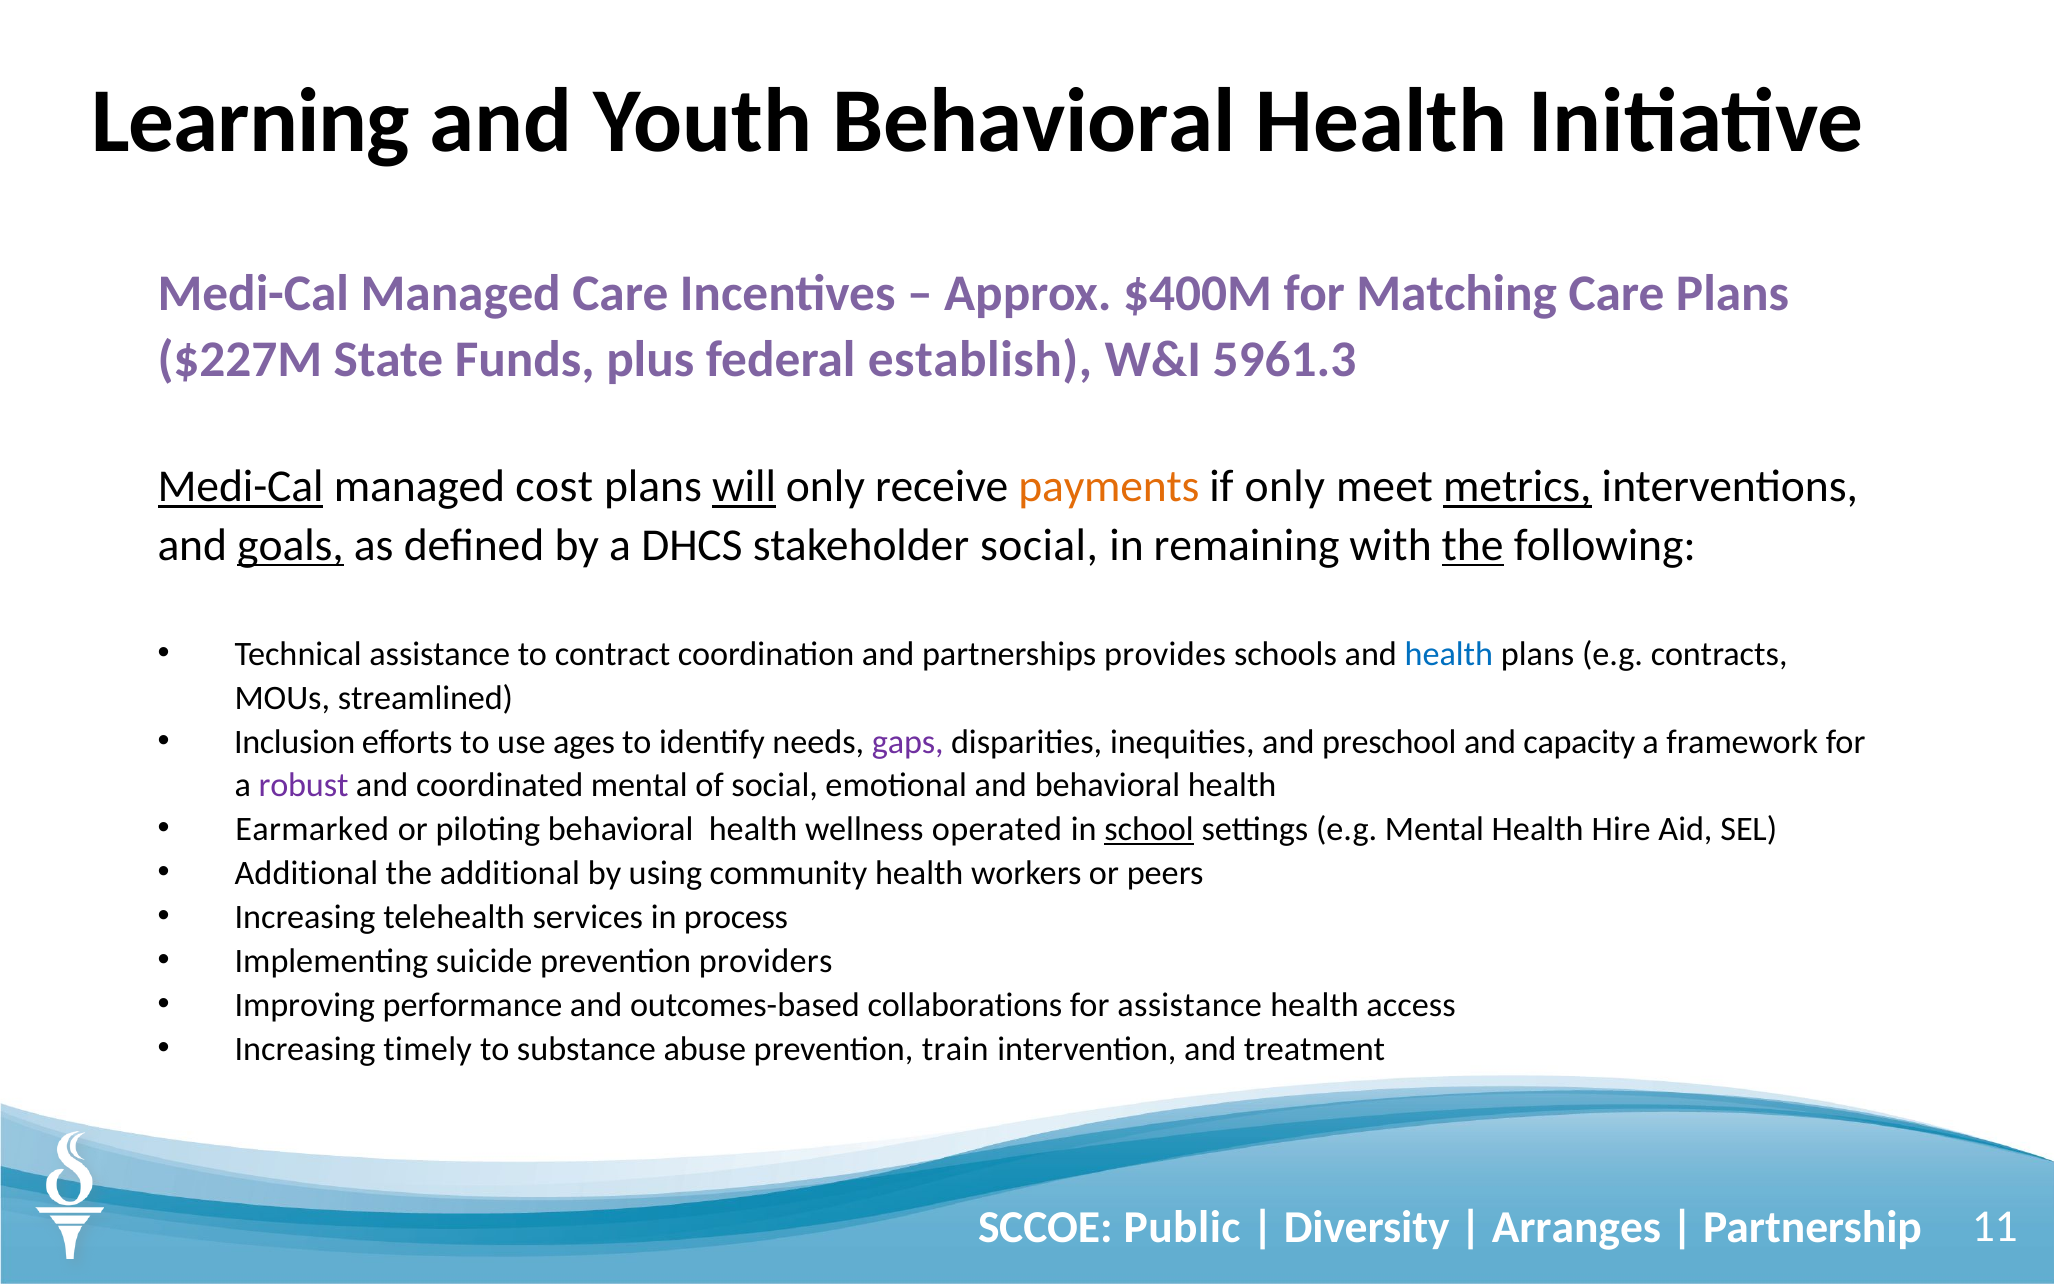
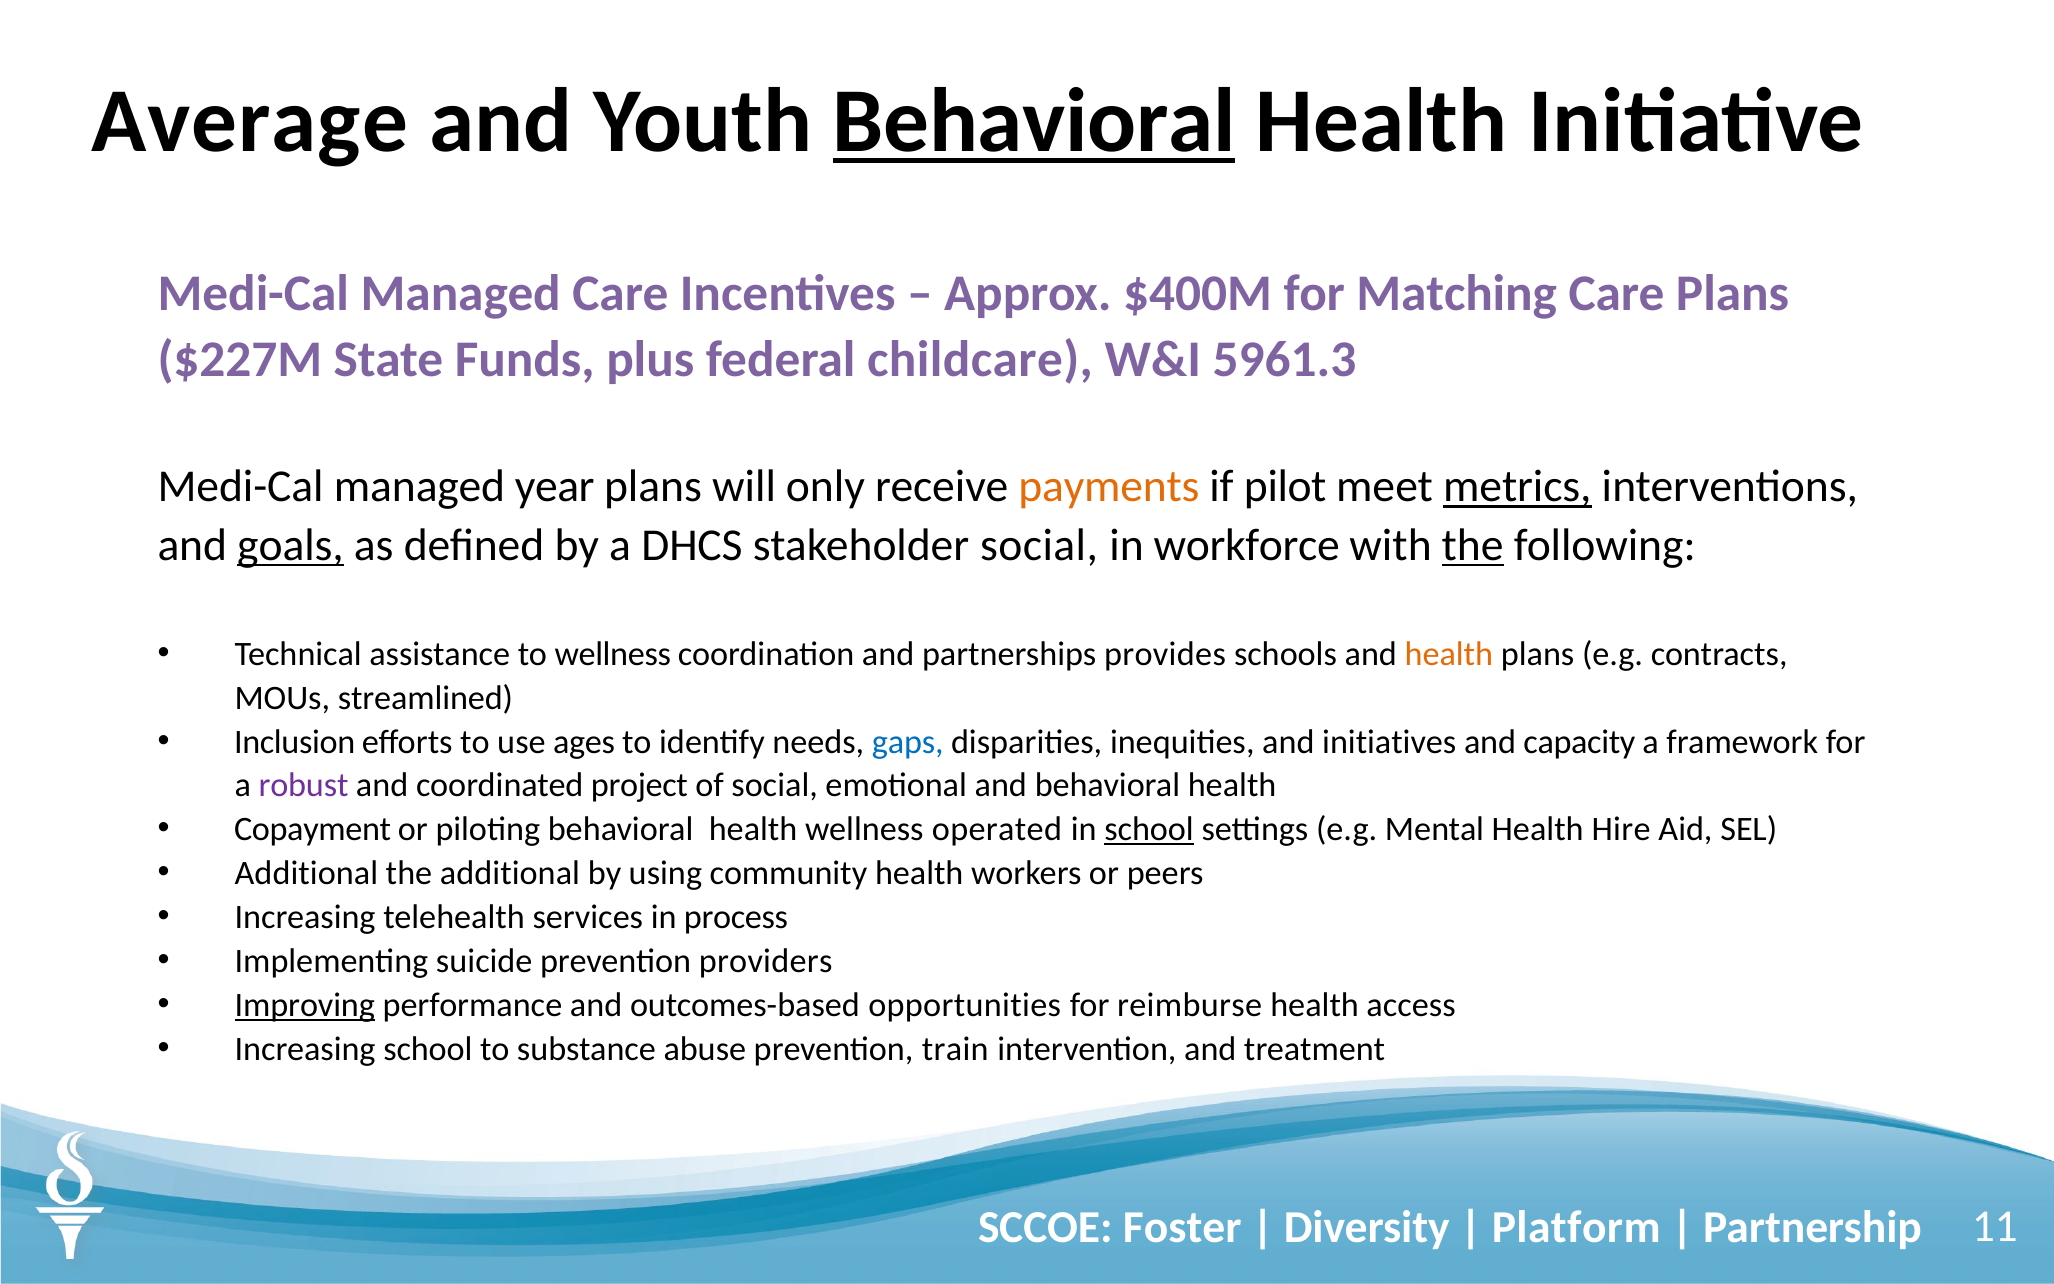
Learning: Learning -> Average
Behavioral at (1034, 121) underline: none -> present
establish: establish -> childcare
Medi-Cal at (241, 487) underline: present -> none
cost: cost -> year
will underline: present -> none
if only: only -> pilot
remaining: remaining -> workforce
to contract: contract -> wellness
health at (1449, 654) colour: blue -> orange
gaps colour: purple -> blue
preschool: preschool -> initiatives
coordinated mental: mental -> project
Earmarked: Earmarked -> Copayment
Improving underline: none -> present
collaborations: collaborations -> opportunities
for assistance: assistance -> reimburse
Increasing timely: timely -> school
Public: Public -> Foster
Arranges: Arranges -> Platform
